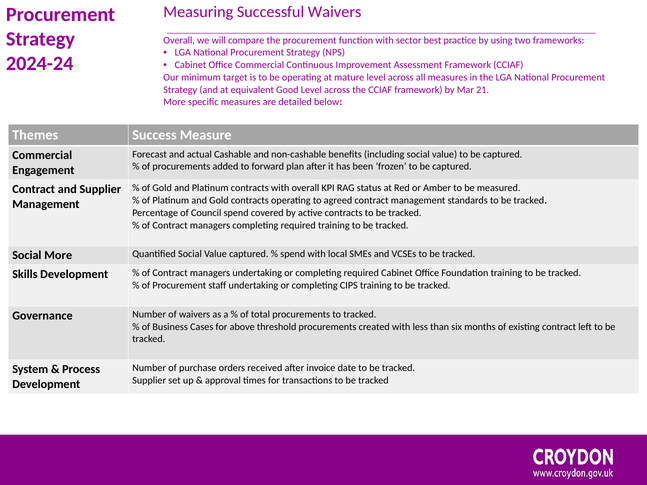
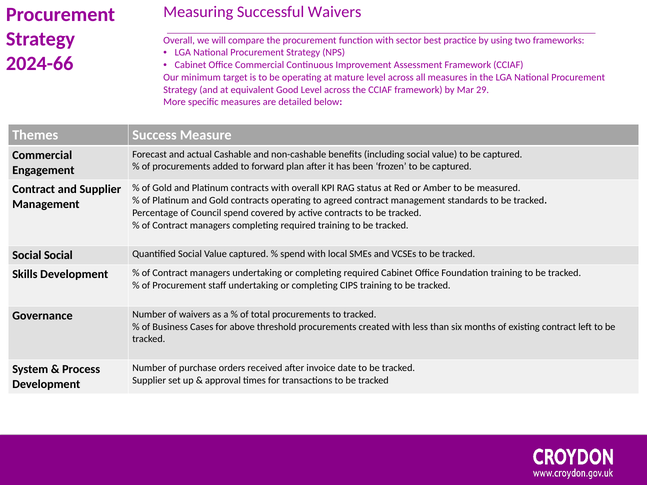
2024-24: 2024-24 -> 2024-66
21: 21 -> 29
Social More: More -> Social
